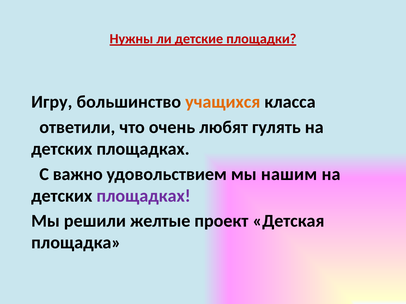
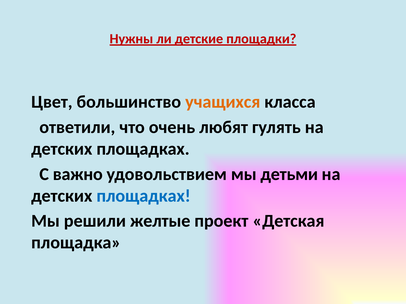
Игру: Игру -> Цвет
нашим: нашим -> детьми
площадках at (144, 196) colour: purple -> blue
